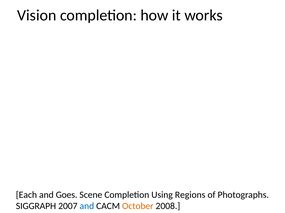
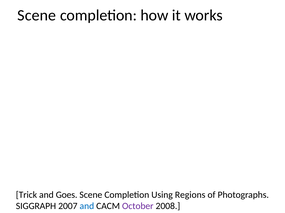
Vision at (37, 15): Vision -> Scene
Each: Each -> Trick
October colour: orange -> purple
